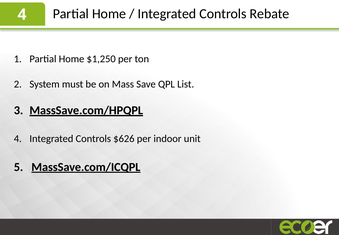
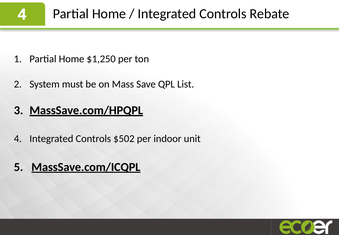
$626: $626 -> $502
